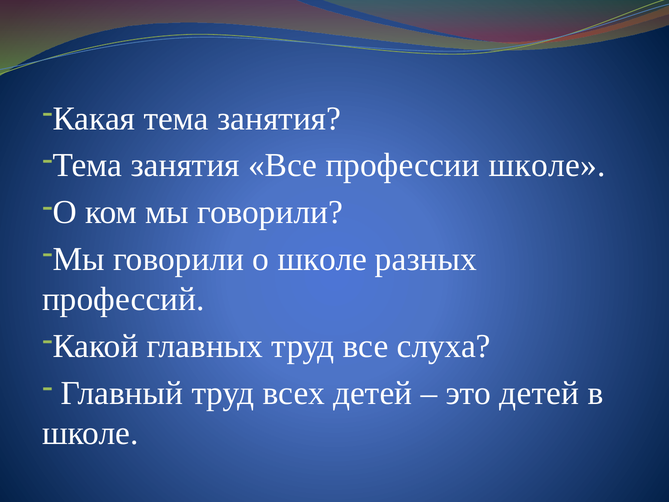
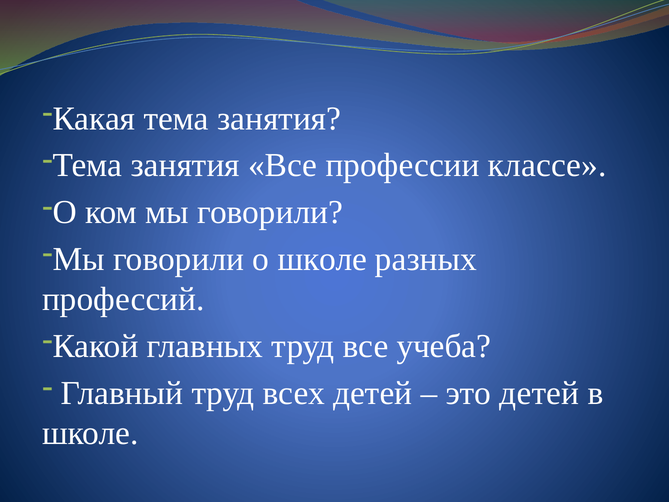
профессии школе: школе -> классе
слуха: слуха -> учеба
